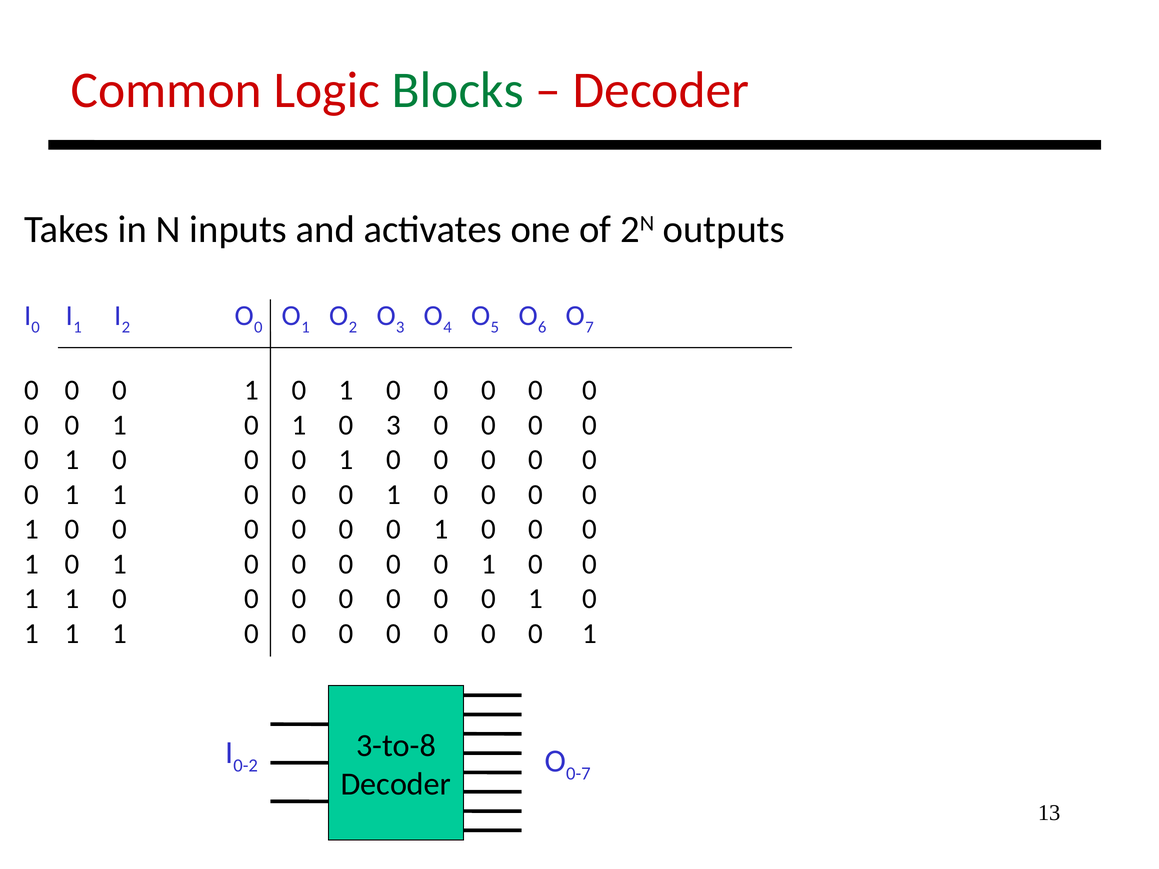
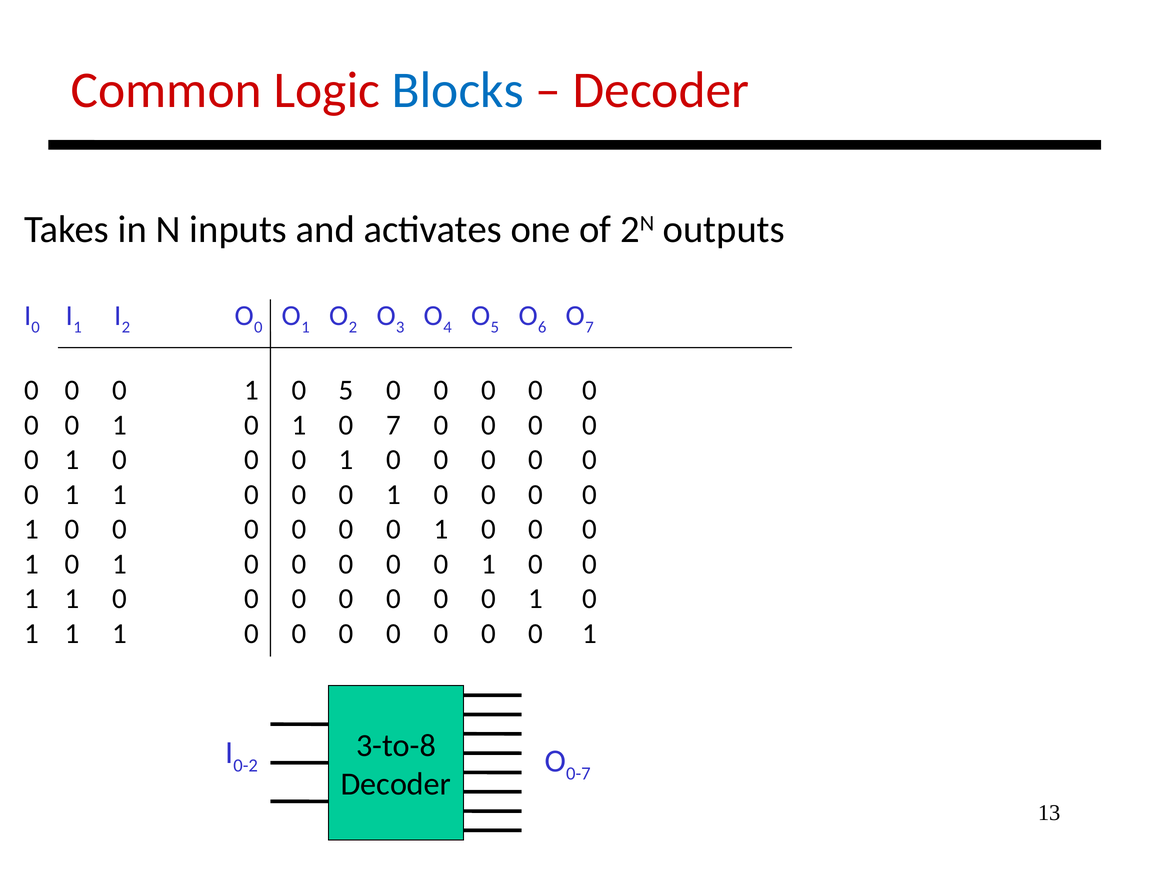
Blocks colour: green -> blue
1 at (346, 390): 1 -> 5
0 3: 3 -> 7
